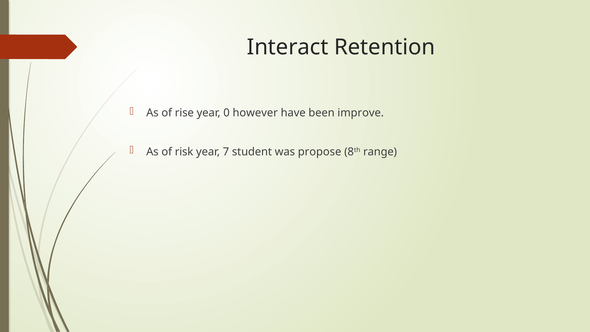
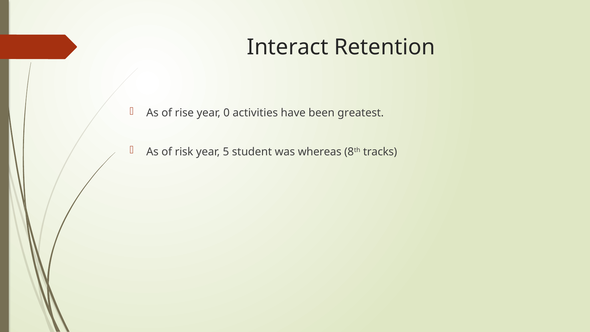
however: however -> activities
improve: improve -> greatest
7: 7 -> 5
propose: propose -> whereas
range: range -> tracks
